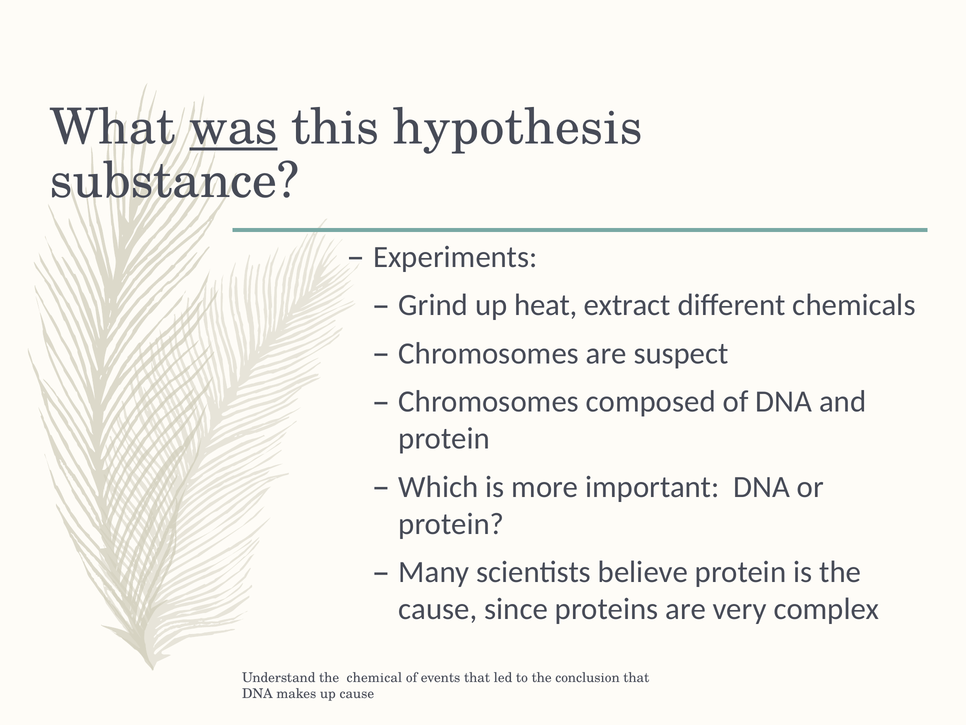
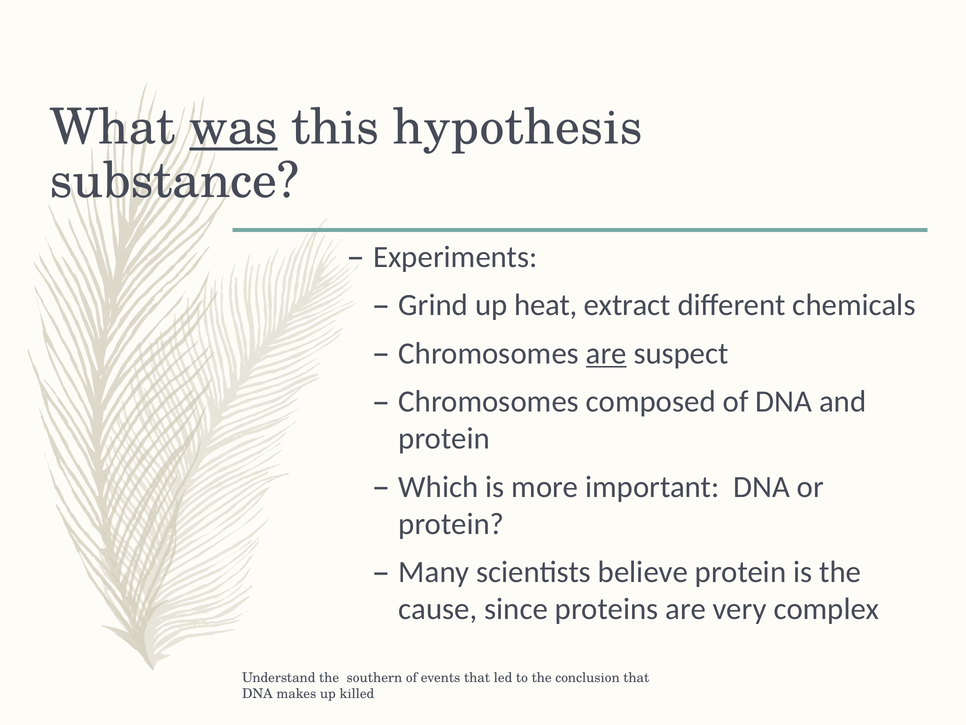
are at (606, 353) underline: none -> present
chemical: chemical -> southern
up cause: cause -> killed
